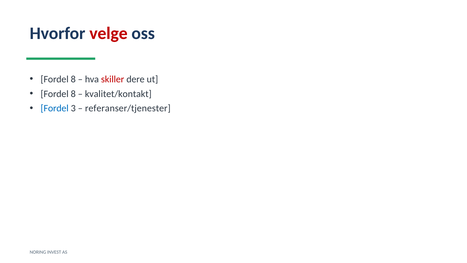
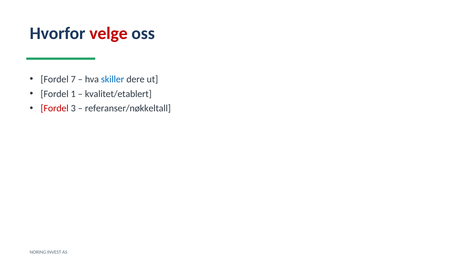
8 at (73, 79): 8 -> 7
skiller colour: red -> blue
8 at (73, 94): 8 -> 1
kvalitet/kontakt: kvalitet/kontakt -> kvalitet/etablert
Fordel at (55, 108) colour: blue -> red
referanser/tjenester: referanser/tjenester -> referanser/nøkkeltall
